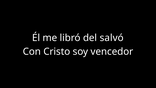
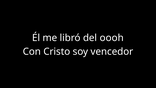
salvó: salvó -> oooh
